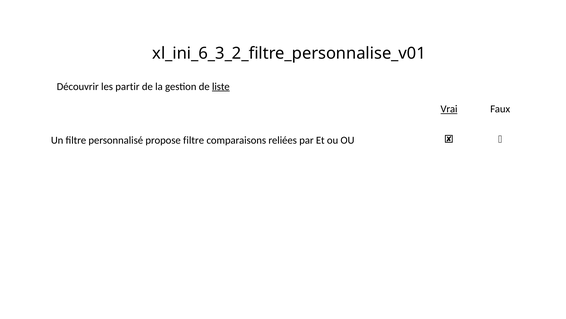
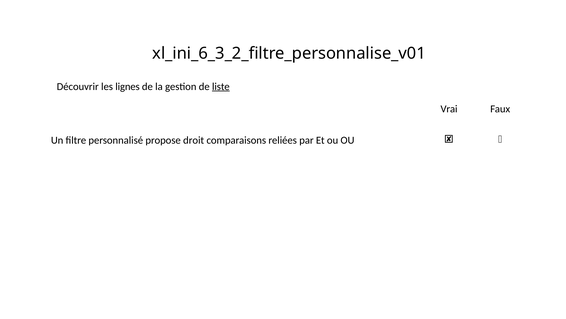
partir: partir -> lignes
Vrai underline: present -> none
propose filtre: filtre -> droit
